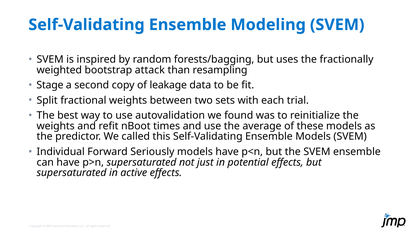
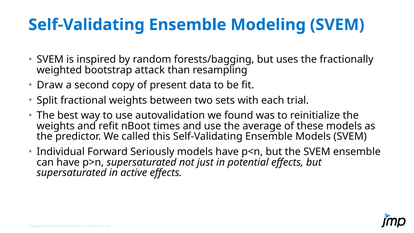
Stage: Stage -> Draw
leakage: leakage -> present
